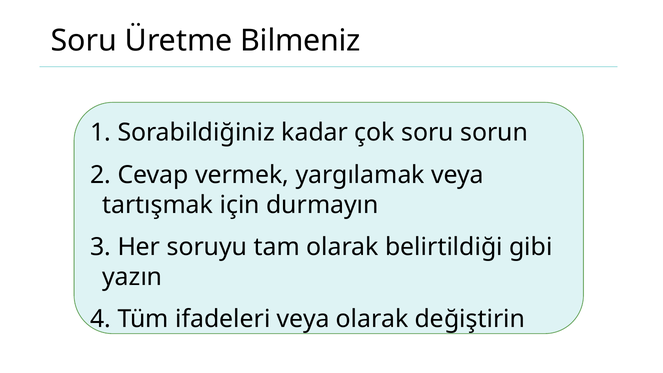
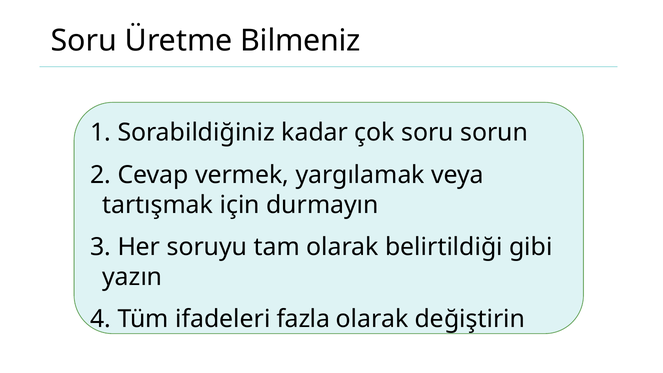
ifadeleri veya: veya -> fazla
